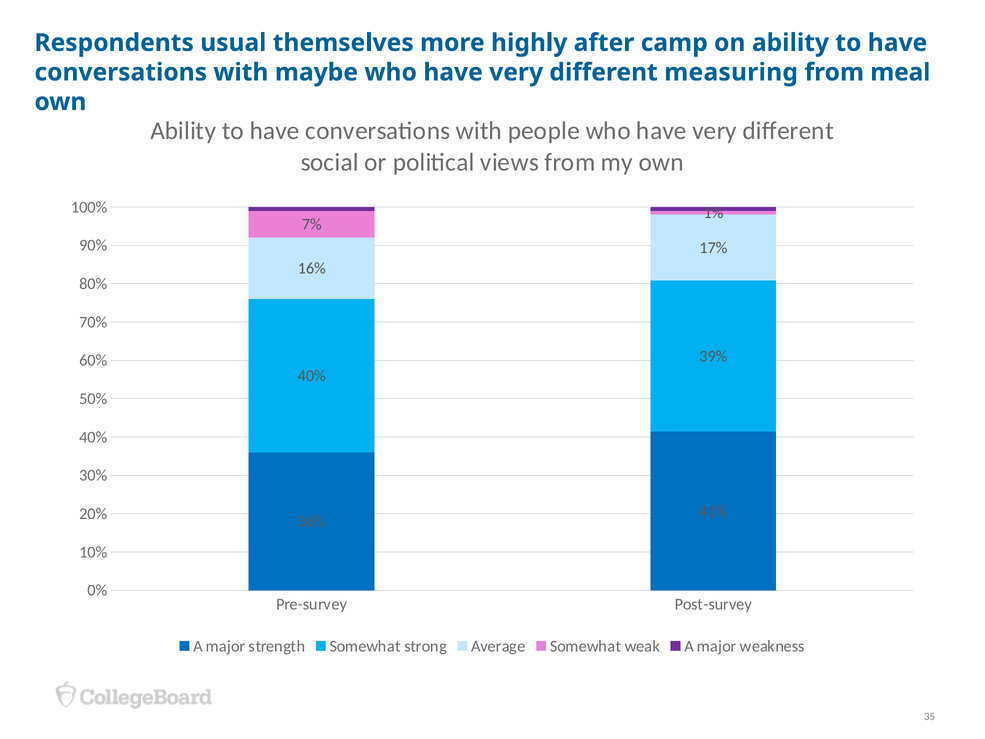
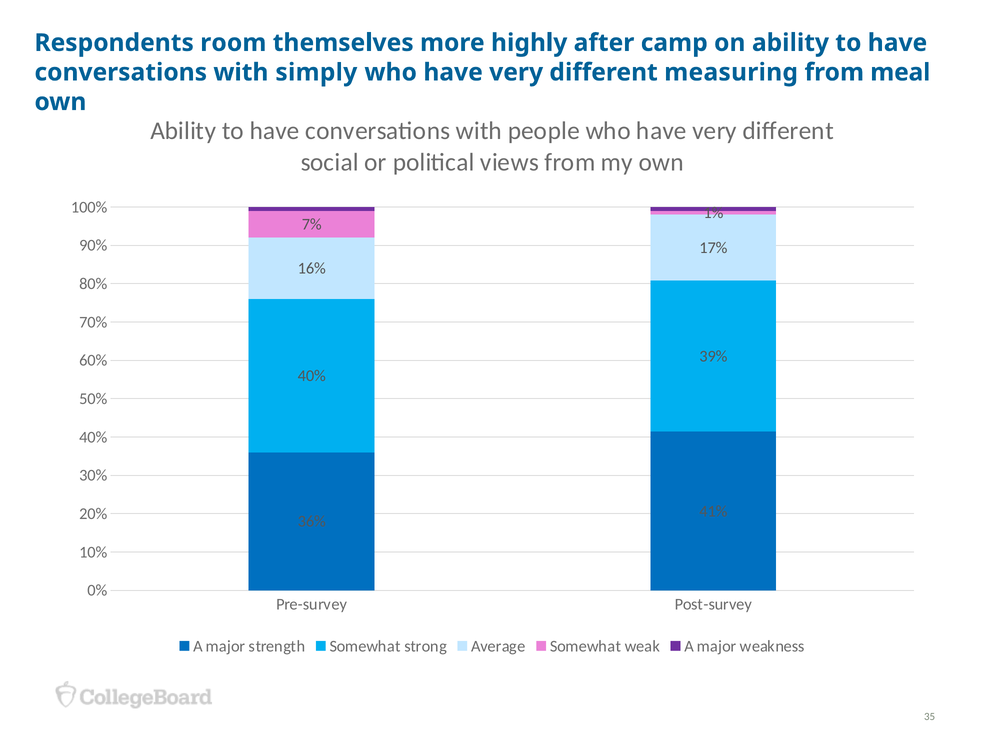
usual: usual -> room
maybe: maybe -> simply
